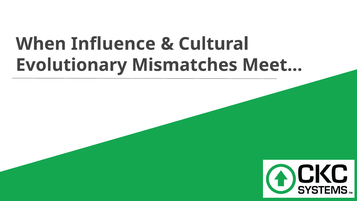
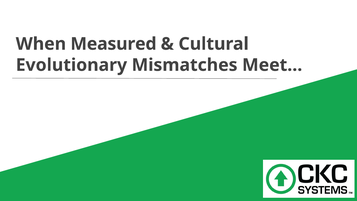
Influence: Influence -> Measured
